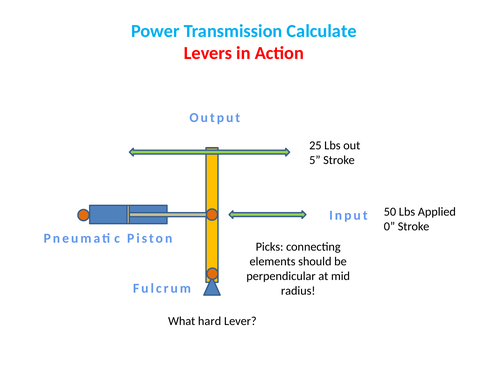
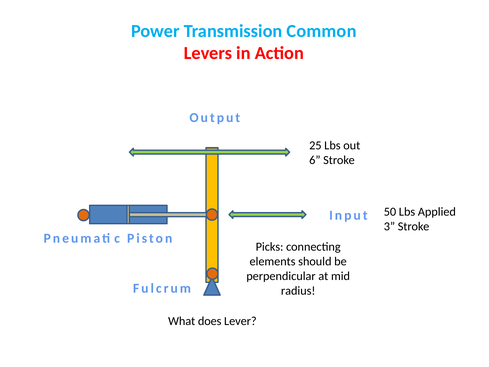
Calculate: Calculate -> Common
5: 5 -> 6
0: 0 -> 3
hard: hard -> does
